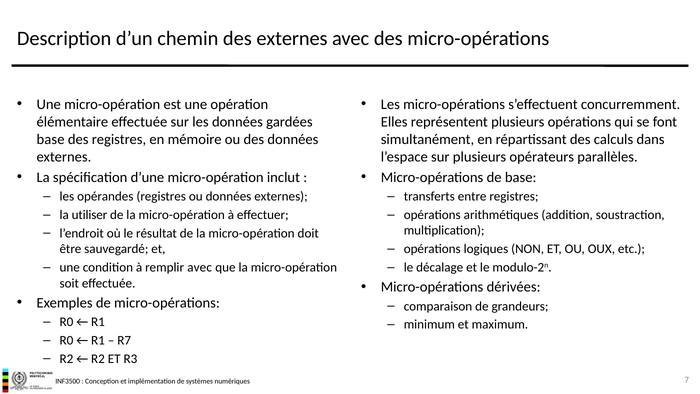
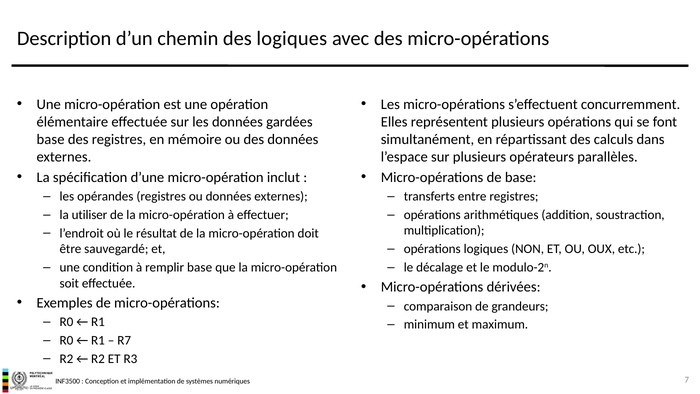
des externes: externes -> logiques
remplir avec: avec -> base
